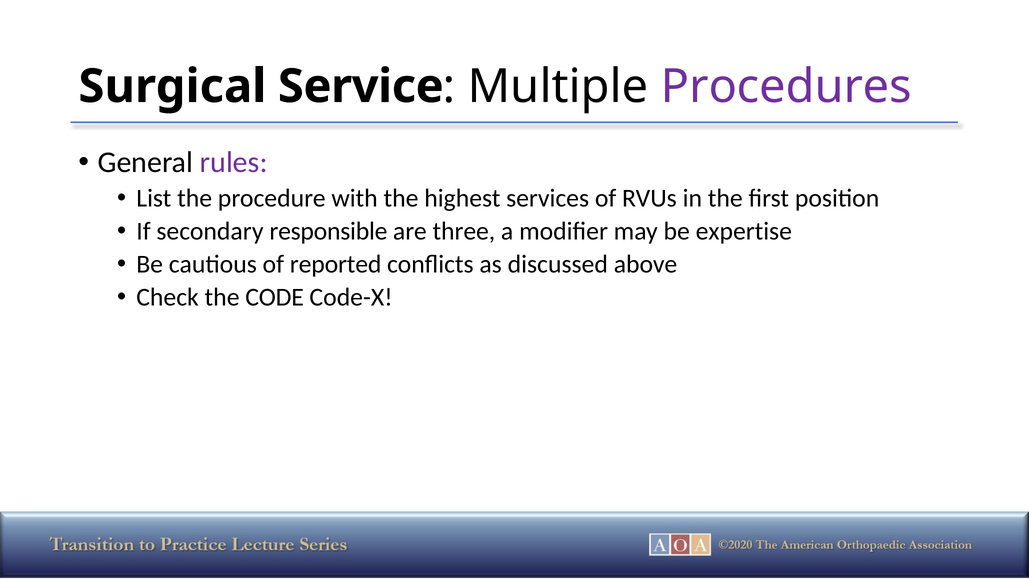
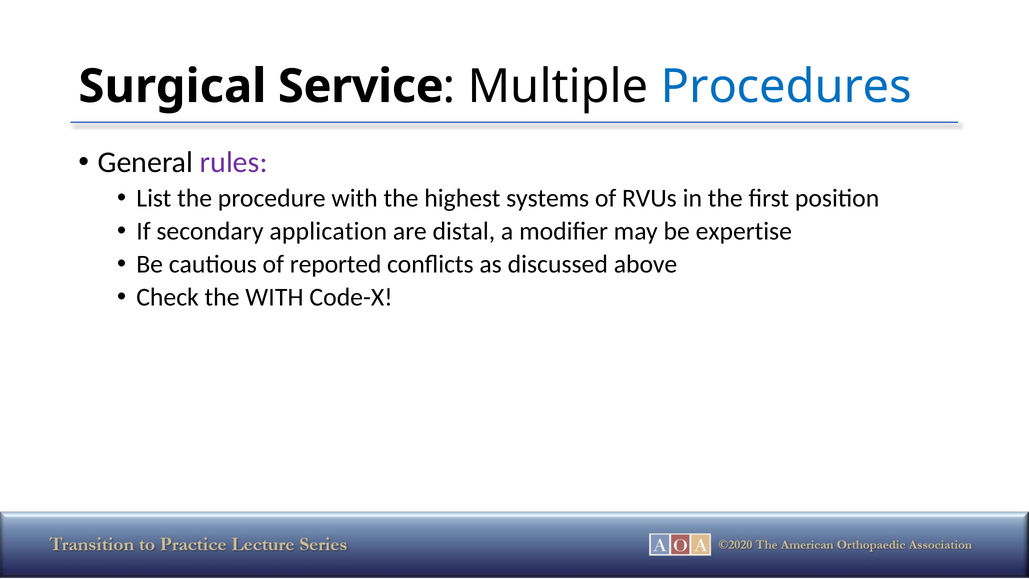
Procedures colour: purple -> blue
services: services -> systems
responsible: responsible -> application
three: three -> distal
the CODE: CODE -> WITH
